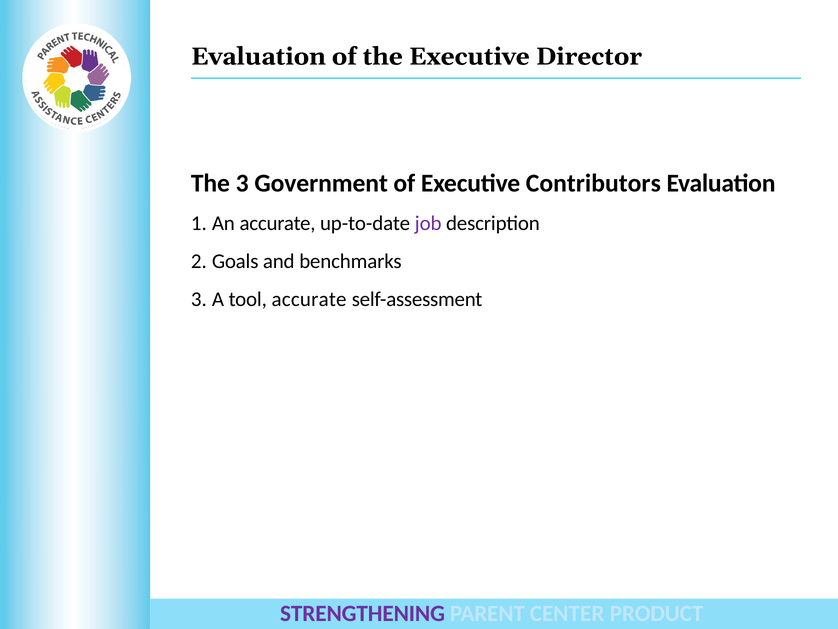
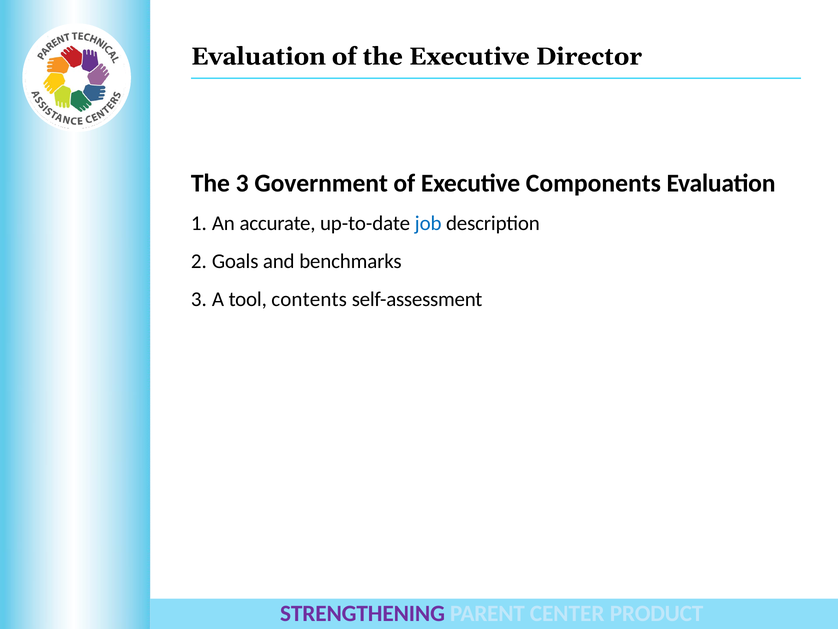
Contributors: Contributors -> Components
job colour: purple -> blue
tool accurate: accurate -> contents
